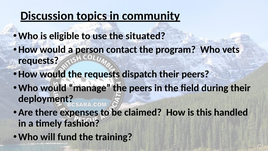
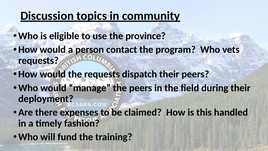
situated: situated -> province
